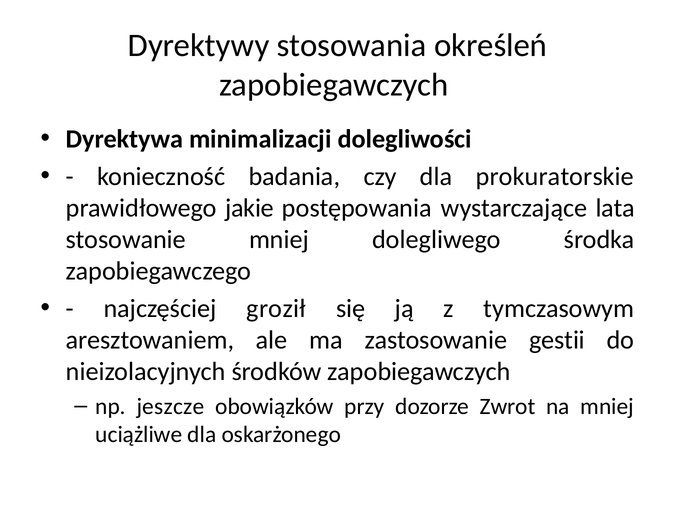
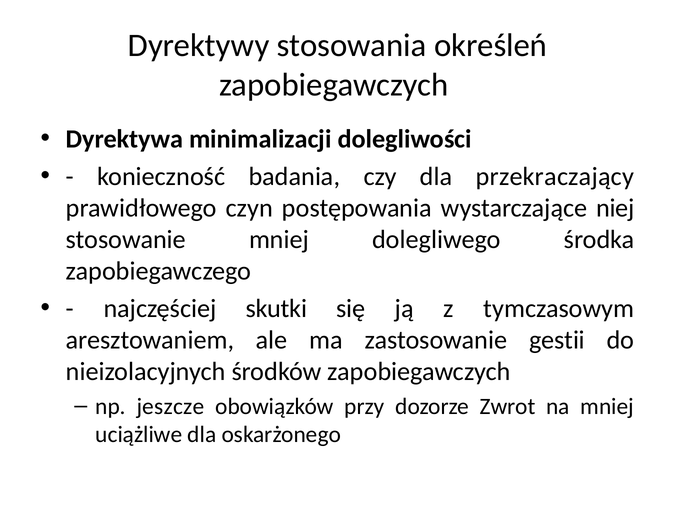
prokuratorskie: prokuratorskie -> przekraczający
jakie: jakie -> czyn
lata: lata -> niej
groził: groził -> skutki
